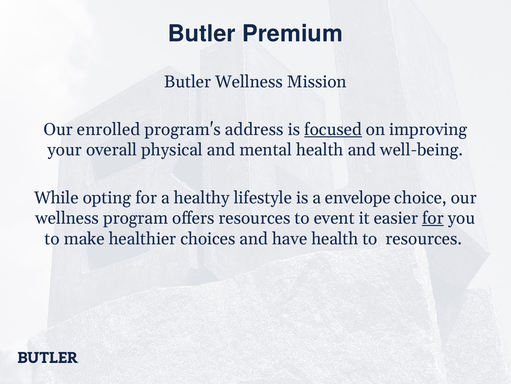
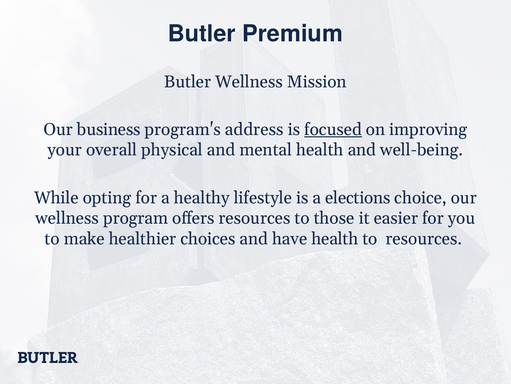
enrolled: enrolled -> business
envelope: envelope -> elections
event: event -> those
for at (433, 218) underline: present -> none
